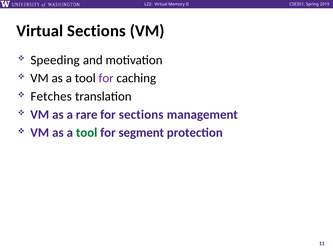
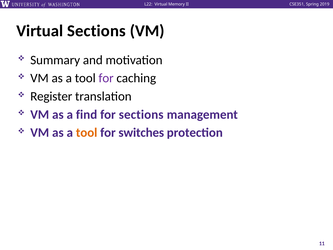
Speeding: Speeding -> Summary
Fetches: Fetches -> Register
rare: rare -> find
tool at (87, 133) colour: green -> orange
segment: segment -> switches
